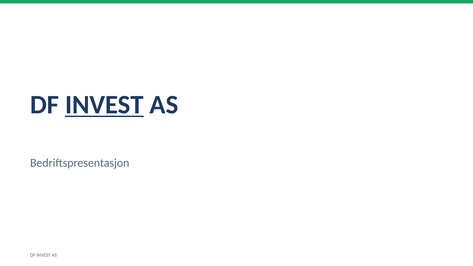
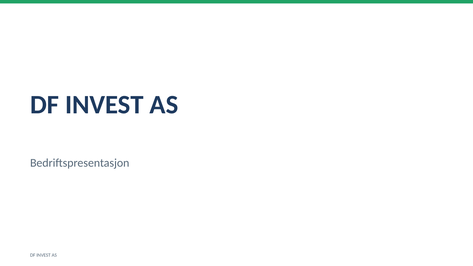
INVEST at (104, 105) underline: present -> none
